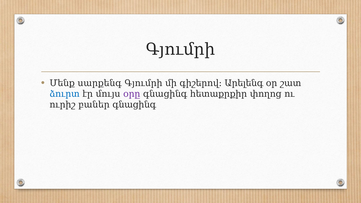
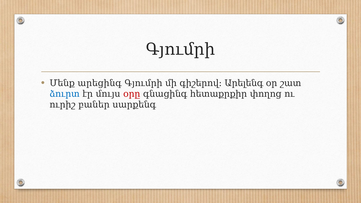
սարքենգ: սարքենգ -> արեցինգ
օրը colour: purple -> red
բաներ գնացինգ: գնացինգ -> սարքենգ
